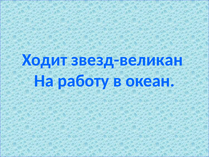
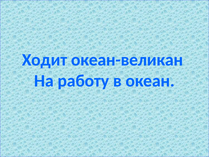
звезд-великан: звезд-великан -> океан-великан
